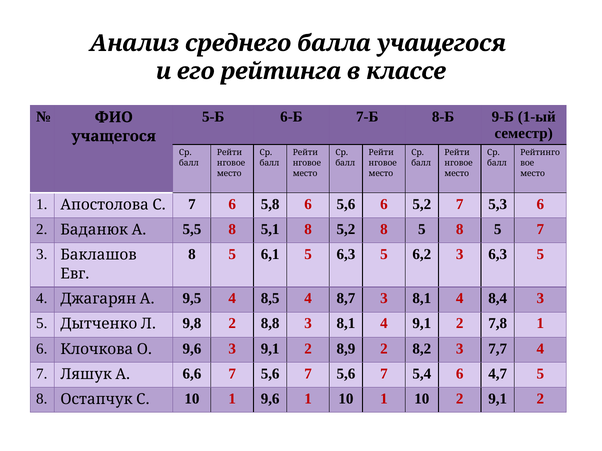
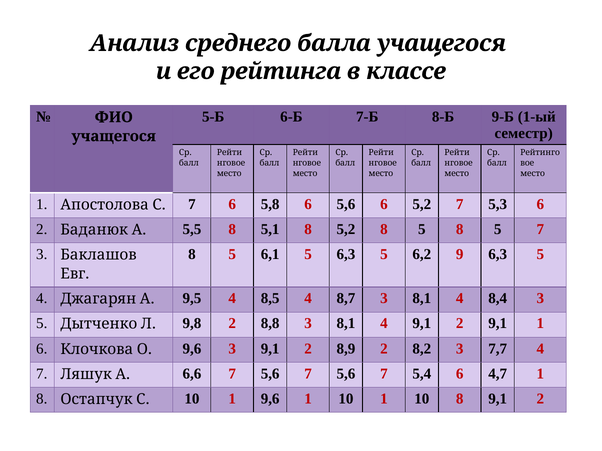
6,2 3: 3 -> 9
2 7,8: 7,8 -> 9,1
4,7 5: 5 -> 1
10 2: 2 -> 8
